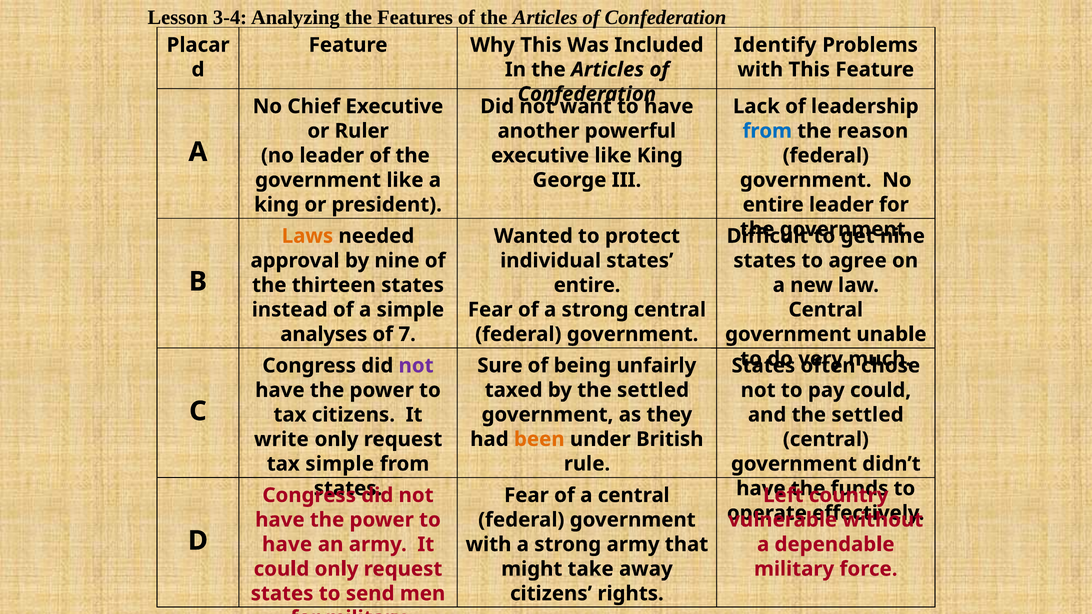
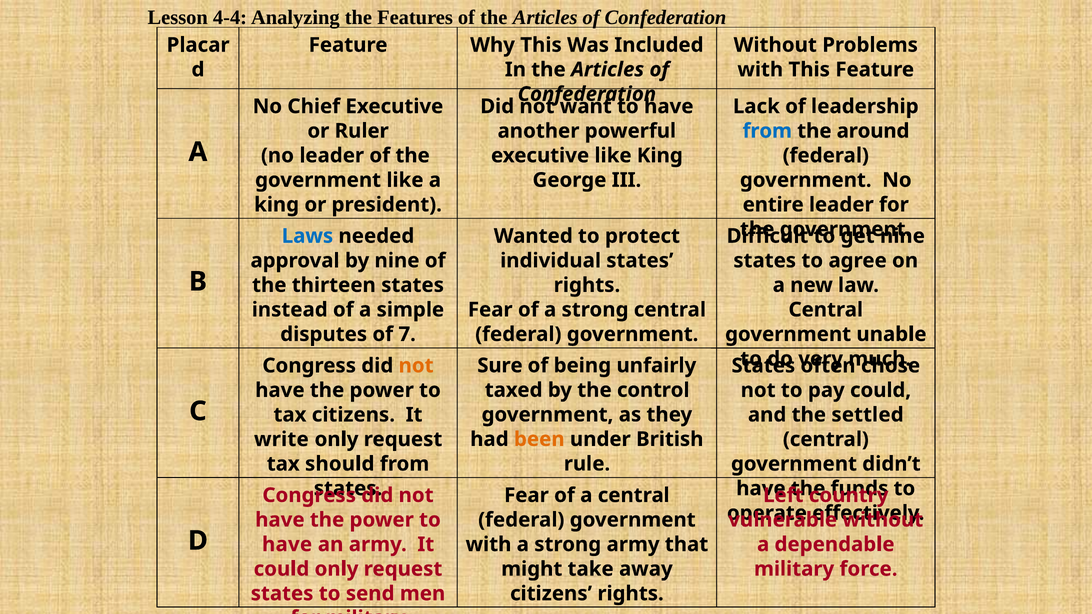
3-4: 3-4 -> 4-4
Identify at (775, 45): Identify -> Without
reason: reason -> around
Laws colour: orange -> blue
entire at (587, 285): entire -> rights
analyses: analyses -> disputes
not at (416, 366) colour: purple -> orange
by the settled: settled -> control
tax simple: simple -> should
